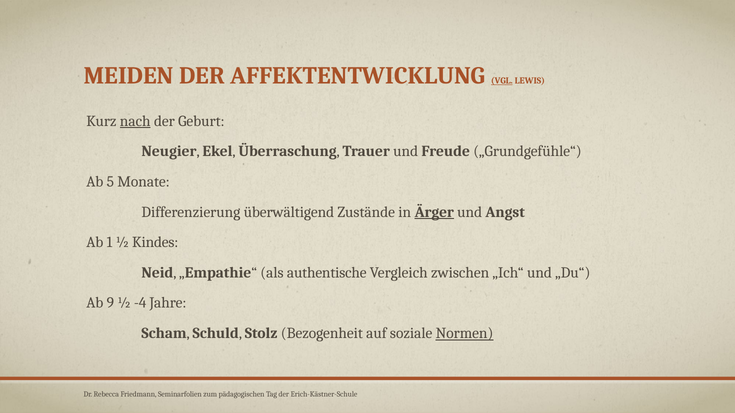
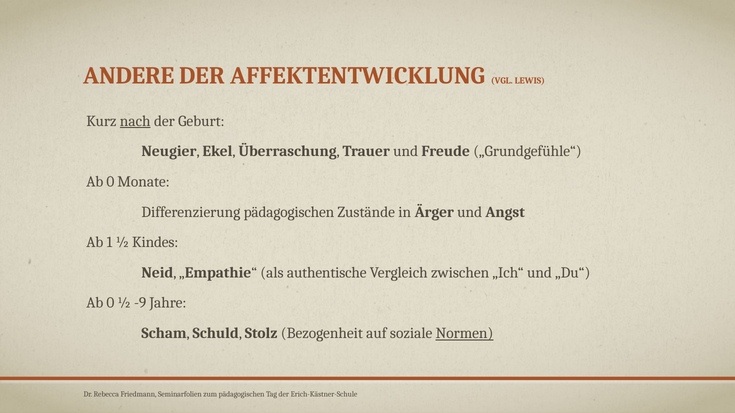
MEIDEN: MEIDEN -> ANDERE
VGL underline: present -> none
5 at (110, 182): 5 -> 0
Differenzierung überwältigend: überwältigend -> pädagogischen
Ärger underline: present -> none
9 at (110, 303): 9 -> 0
-4: -4 -> -9
